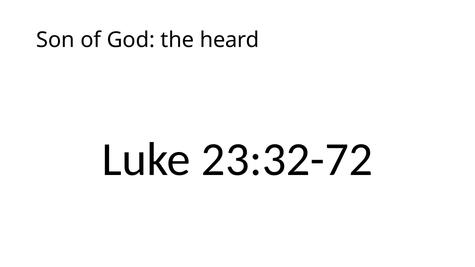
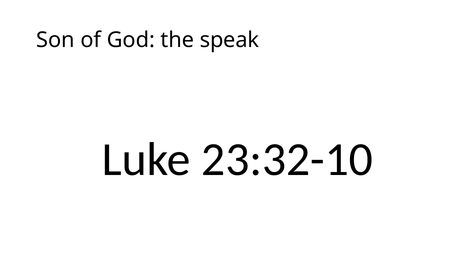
heard: heard -> speak
23:32-72: 23:32-72 -> 23:32-10
